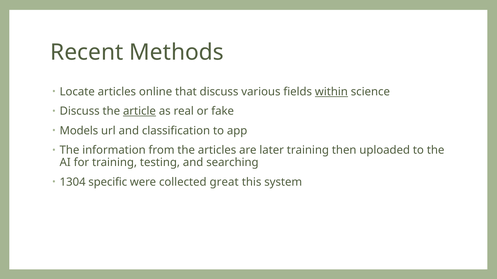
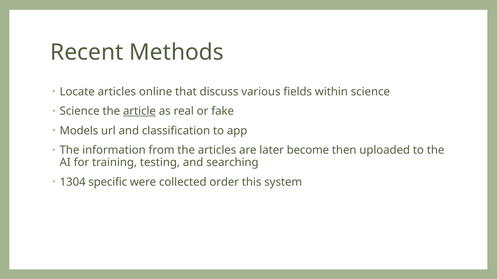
within underline: present -> none
Discuss at (80, 111): Discuss -> Science
later training: training -> become
great: great -> order
